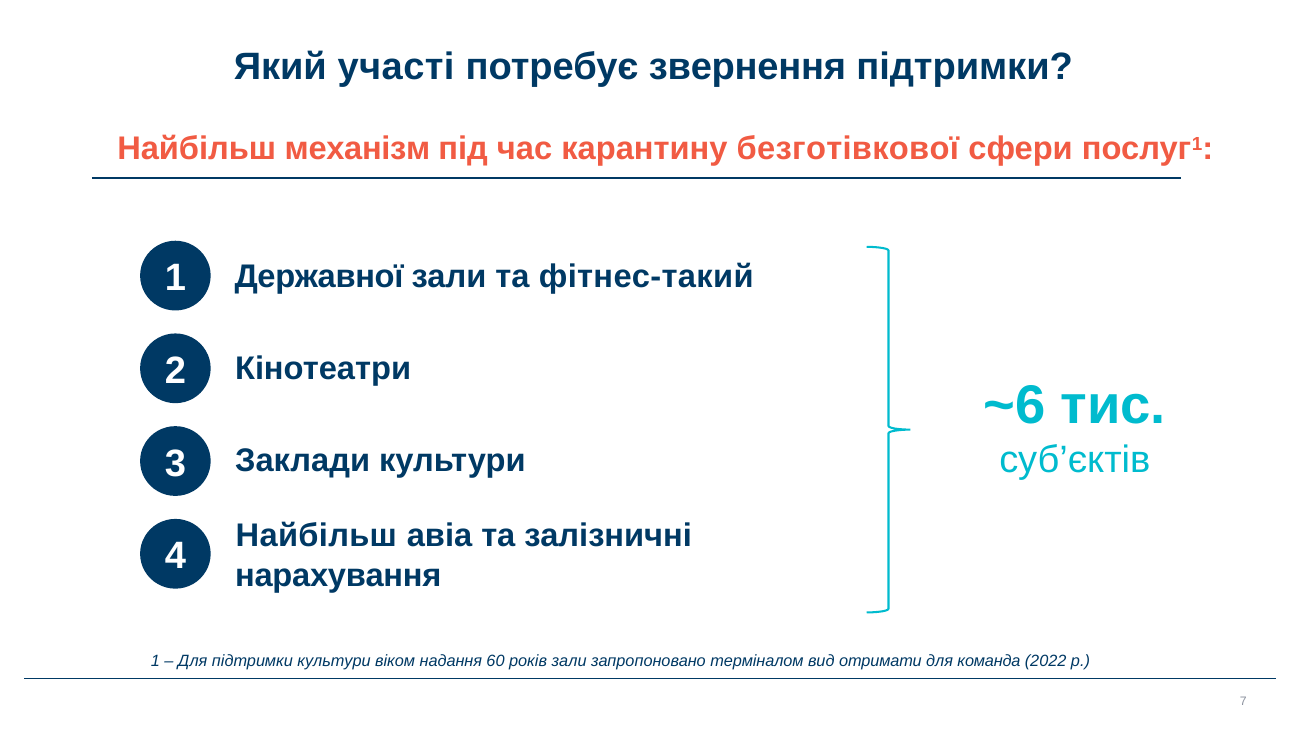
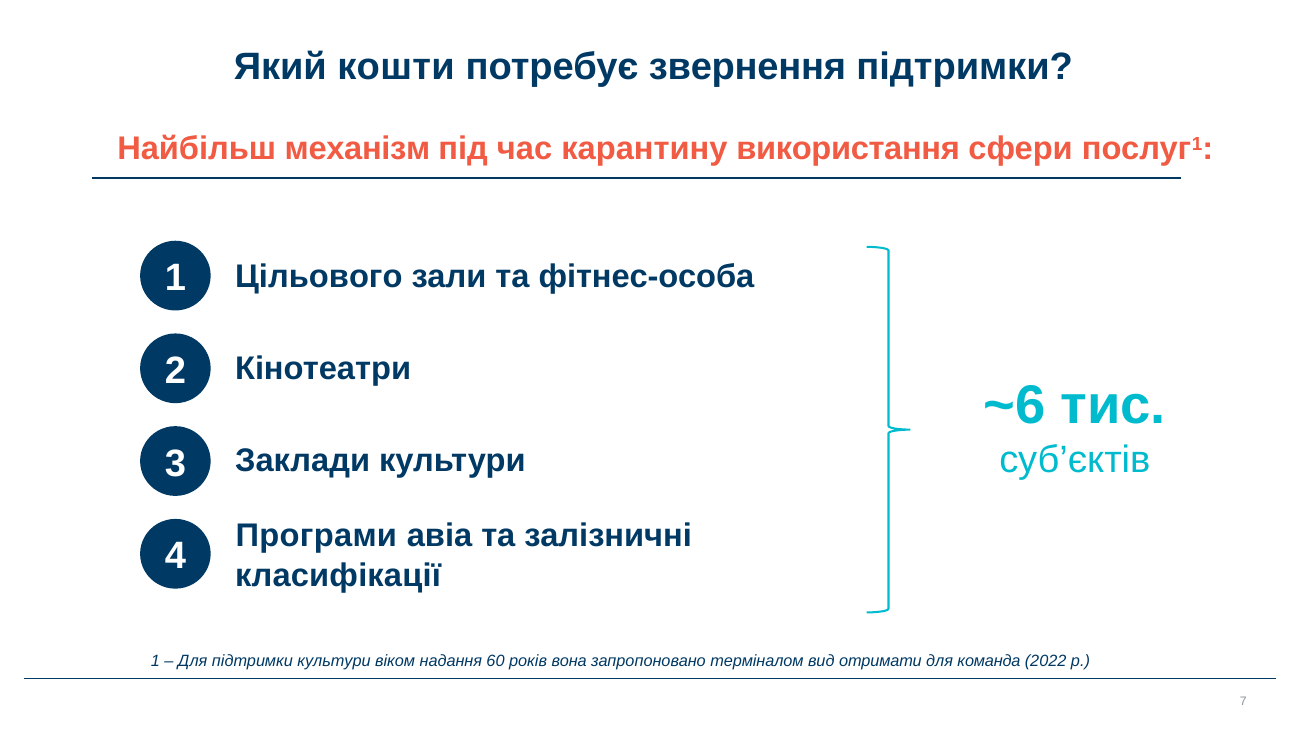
участі: участі -> кошти
безготівкової: безготівкової -> використання
Державної: Державної -> Цільового
фітнес-такий: фітнес-такий -> фітнес-особа
Найбільш at (316, 536): Найбільш -> Програми
нарахування: нарахування -> класифікації
років зали: зали -> вона
